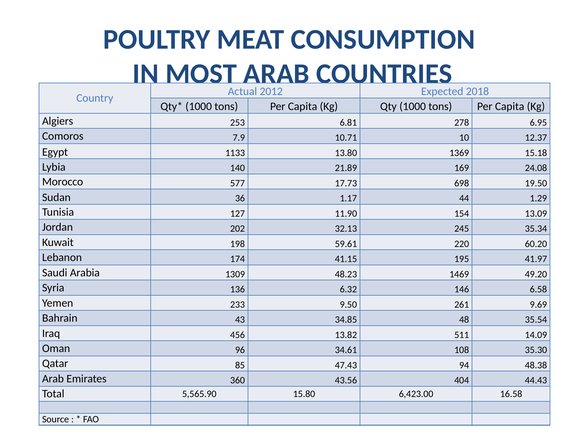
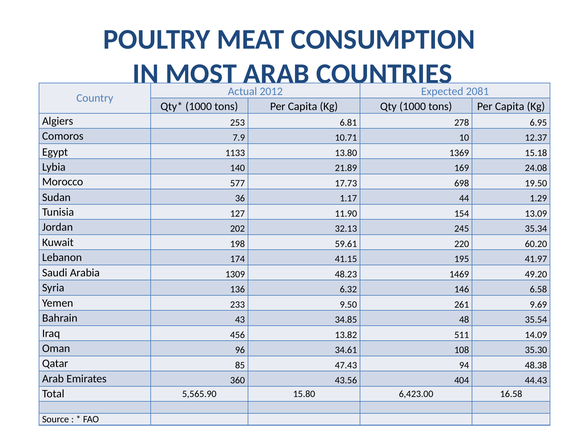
2018: 2018 -> 2081
